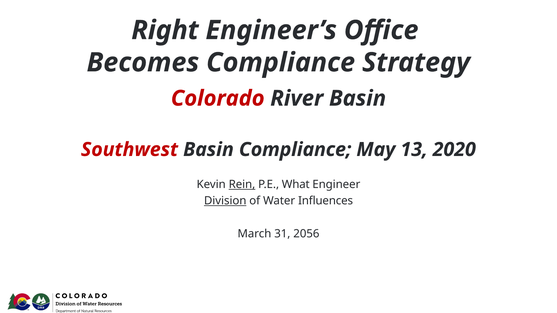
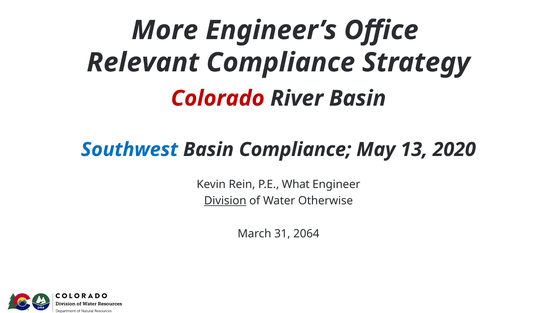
Right: Right -> More
Becomes: Becomes -> Relevant
Southwest colour: red -> blue
Rein underline: present -> none
Influences: Influences -> Otherwise
2056: 2056 -> 2064
